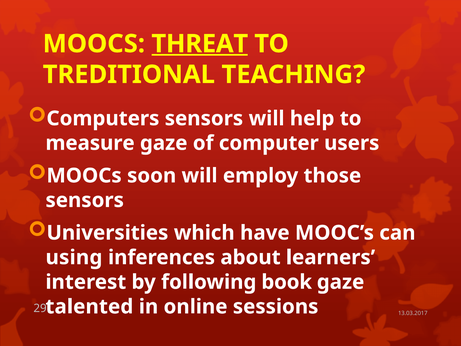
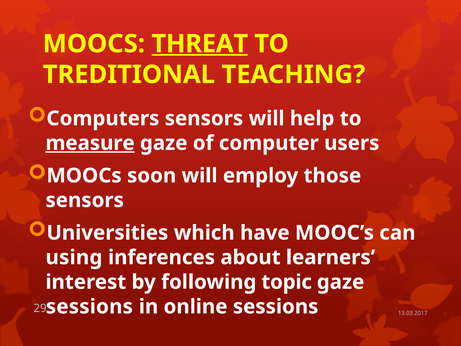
measure underline: none -> present
book: book -> topic
talented at (89, 306): talented -> sessions
